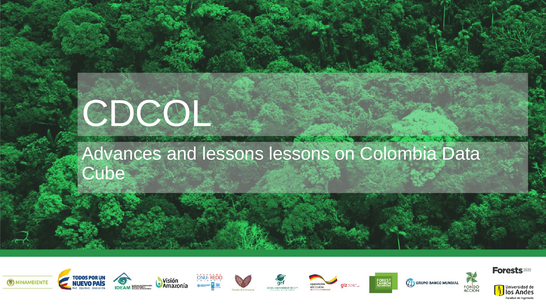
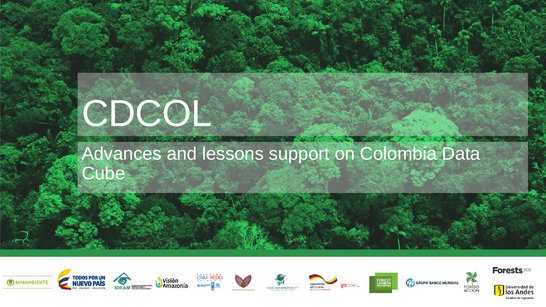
lessons lessons: lessons -> support
